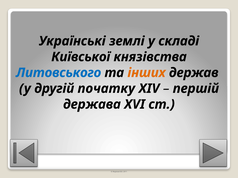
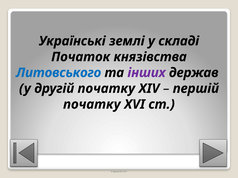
Київської: Київської -> Початок
інших colour: orange -> purple
держава at (92, 105): держава -> початку
